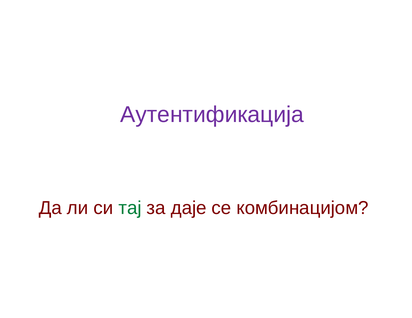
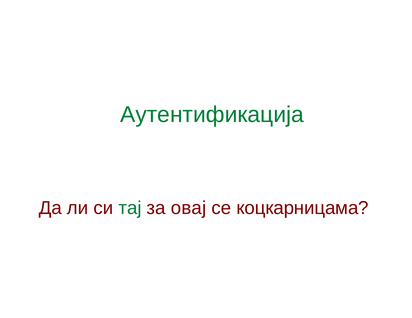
Аутентификација colour: purple -> green
даје: даје -> овај
комбинацијом: комбинацијом -> коцкарницама
